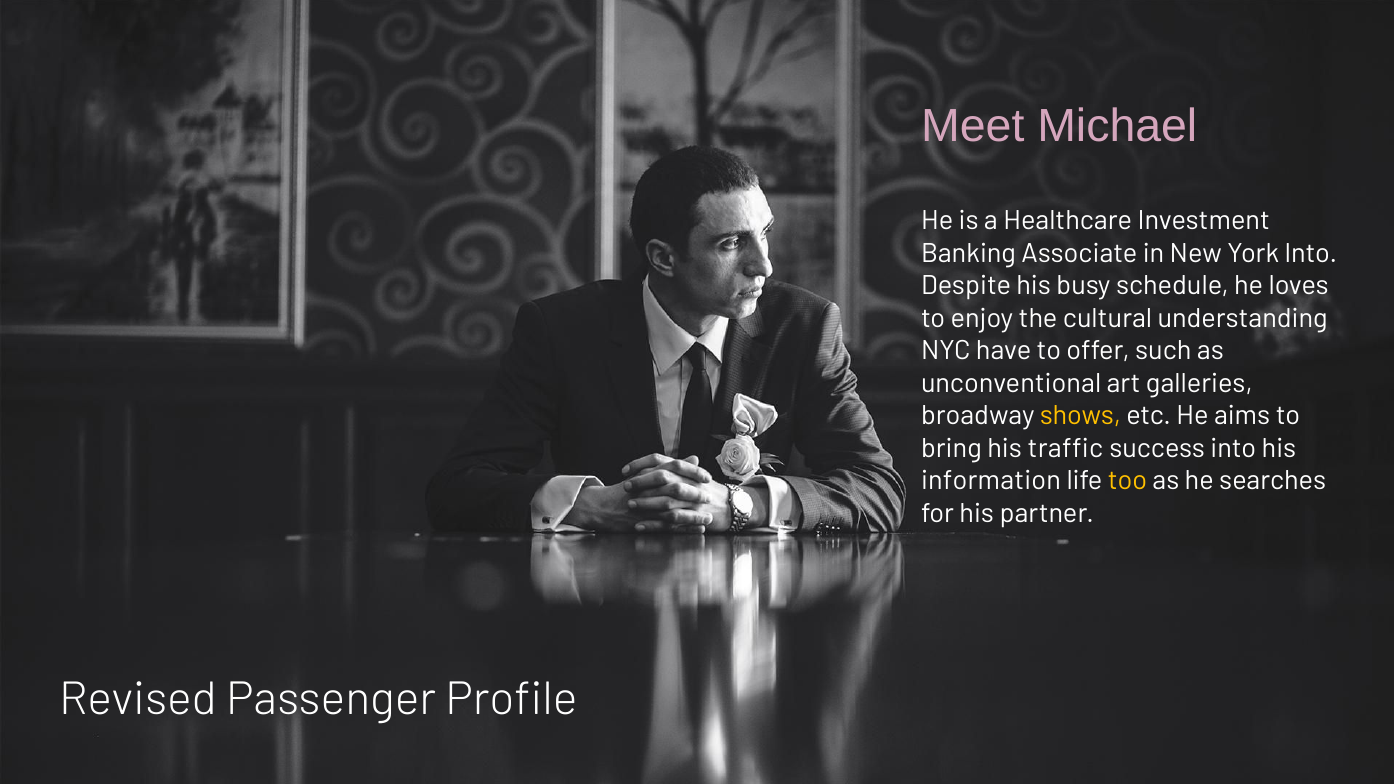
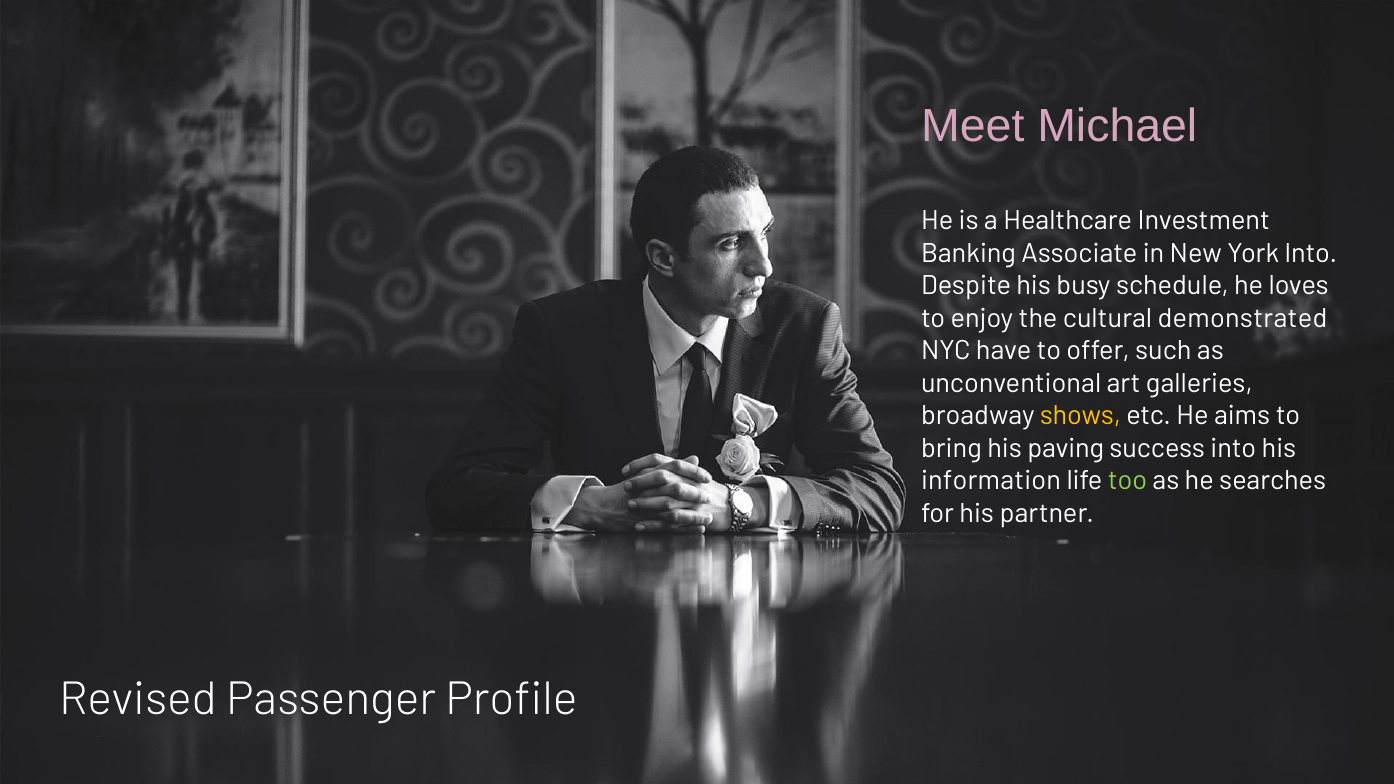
understanding: understanding -> demonstrated
traffic: traffic -> paving
too colour: yellow -> light green
